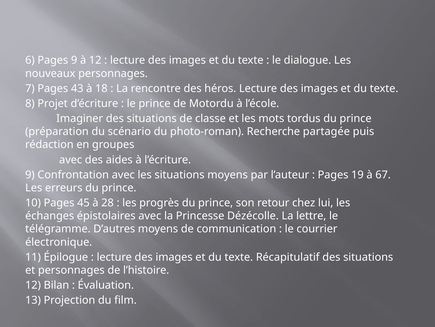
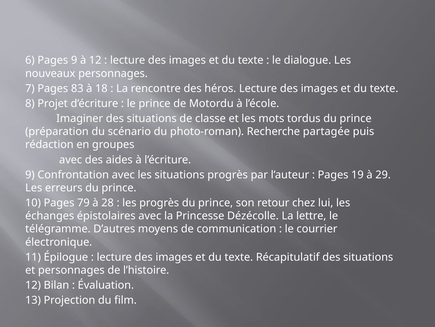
43: 43 -> 83
situations moyens: moyens -> progrès
67: 67 -> 29
45: 45 -> 79
